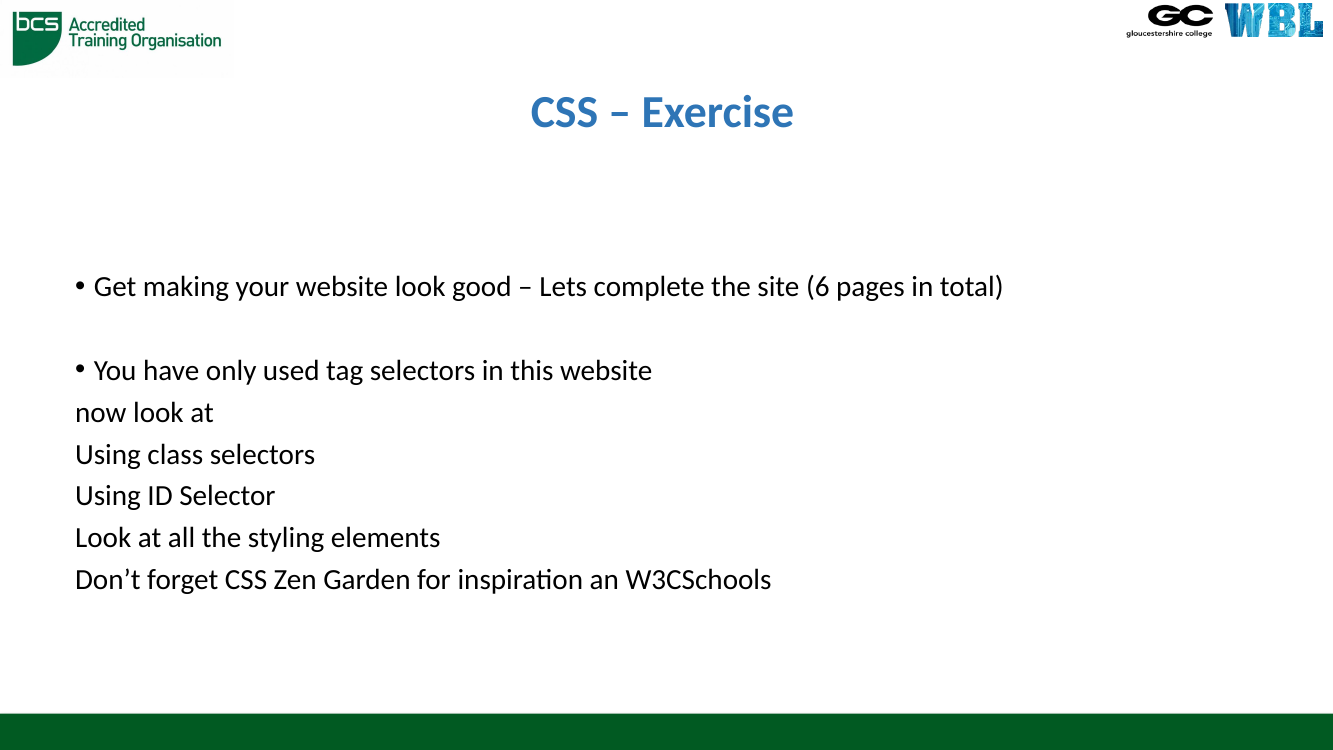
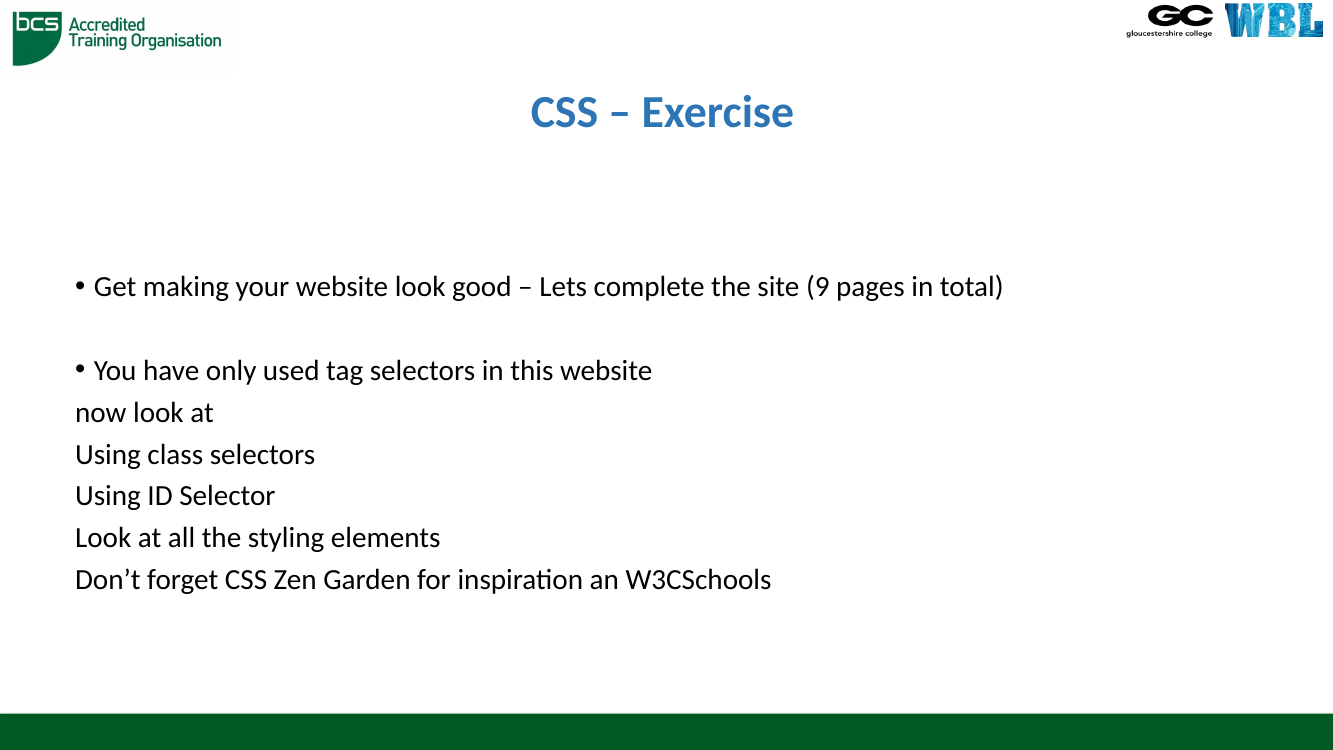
6: 6 -> 9
